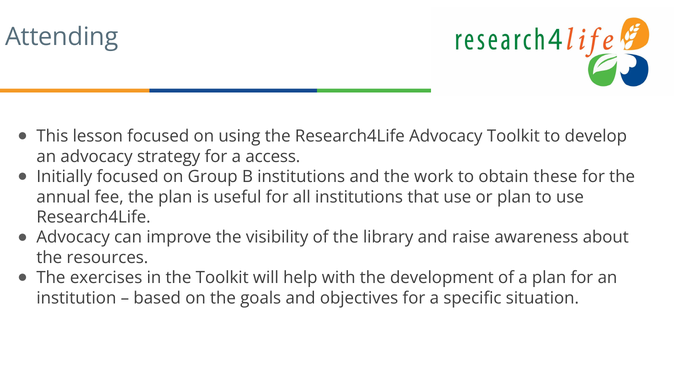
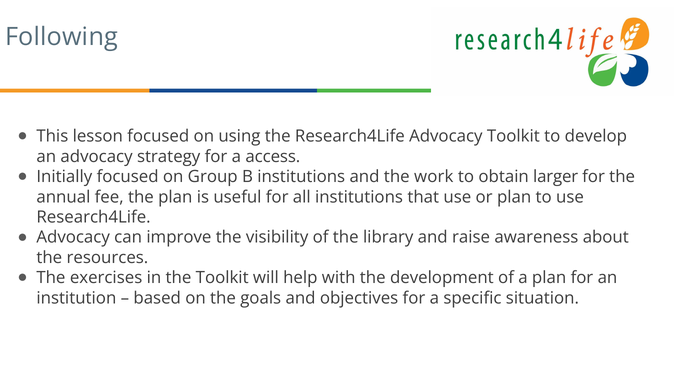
Attending: Attending -> Following
these: these -> larger
